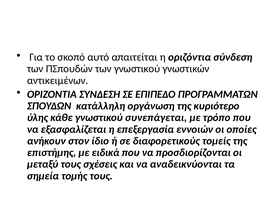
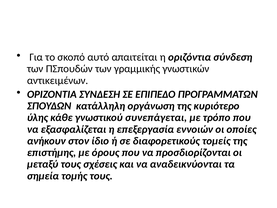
των γνωστικού: γνωστικού -> γραμμικής
ειδικά: ειδικά -> όρους
